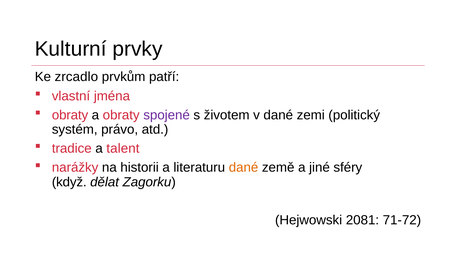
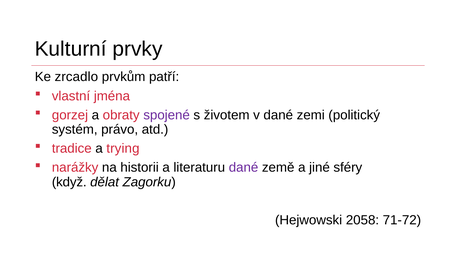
obraty at (70, 115): obraty -> gorzej
talent: talent -> trying
dané at (244, 168) colour: orange -> purple
2081: 2081 -> 2058
